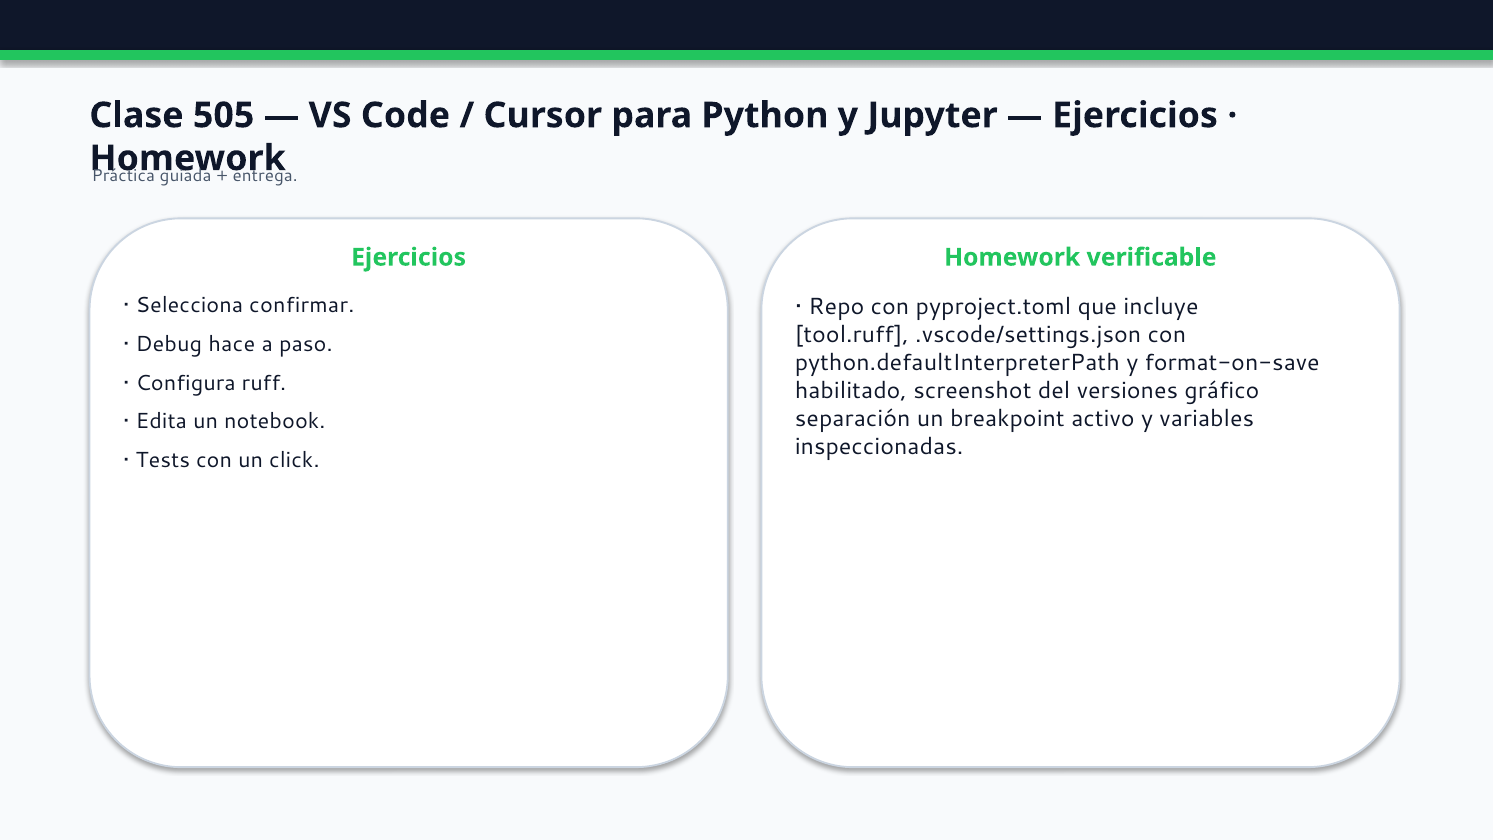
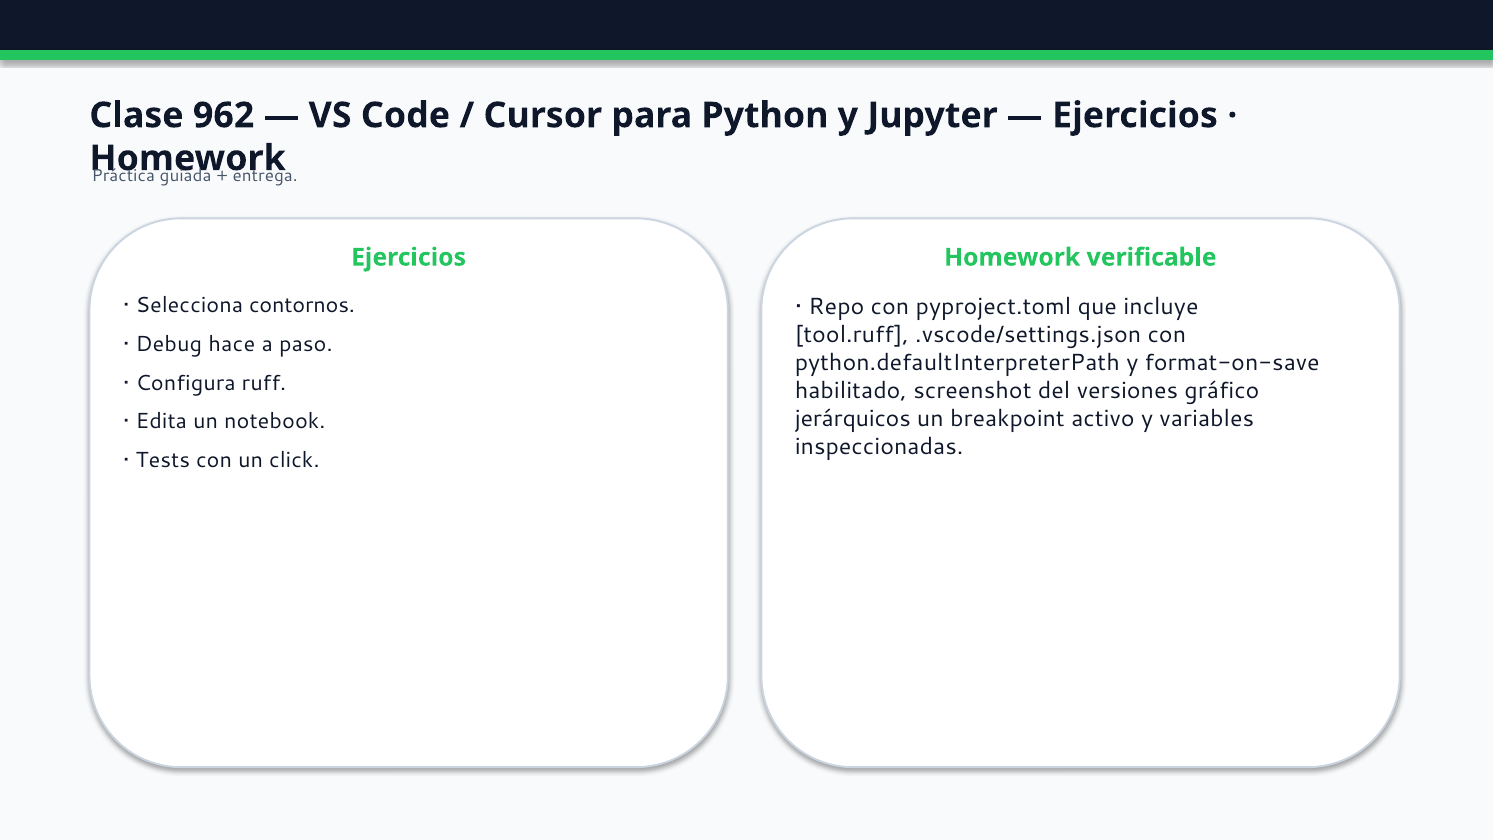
505: 505 -> 962
confirmar: confirmar -> contornos
separación: separación -> jerárquicos
